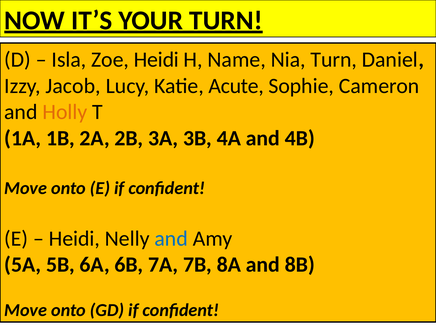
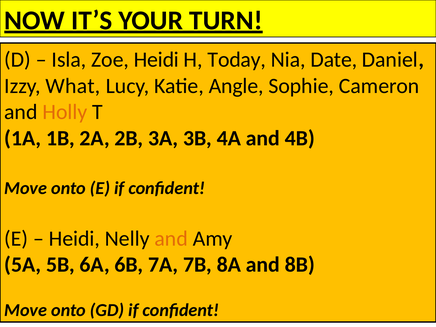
Name: Name -> Today
Nia Turn: Turn -> Date
Jacob: Jacob -> What
Acute: Acute -> Angle
and at (171, 238) colour: blue -> orange
